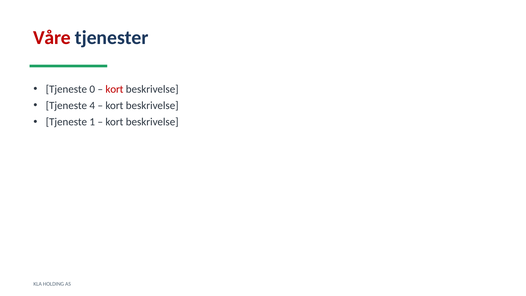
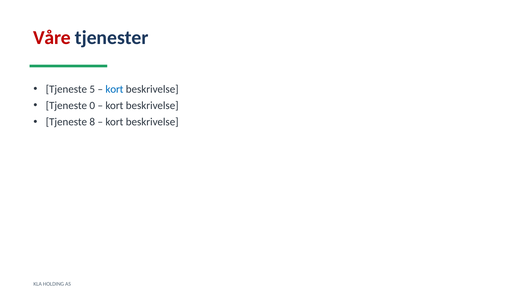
0: 0 -> 5
kort at (114, 89) colour: red -> blue
4: 4 -> 0
1: 1 -> 8
